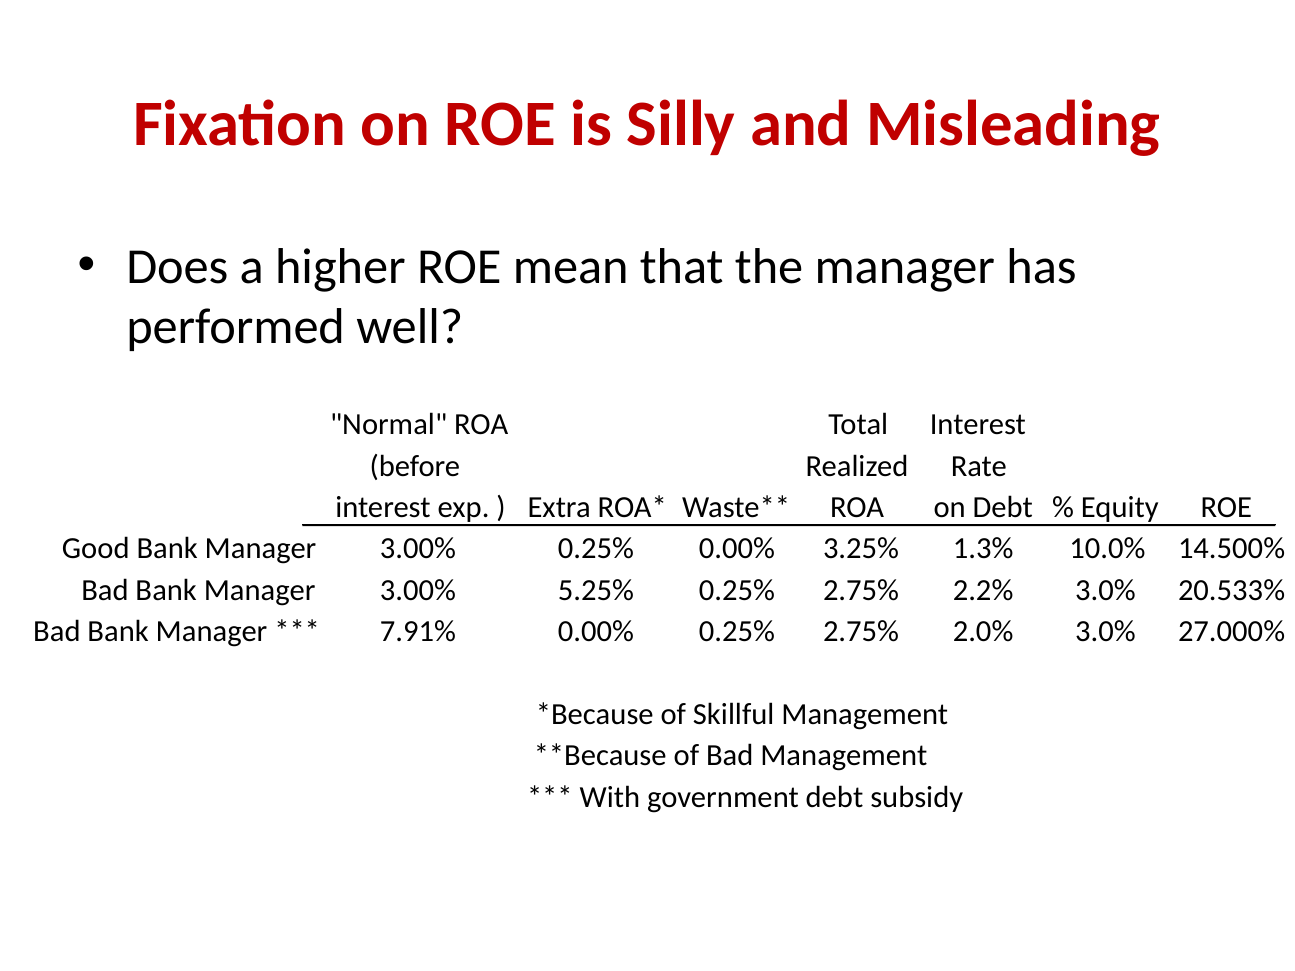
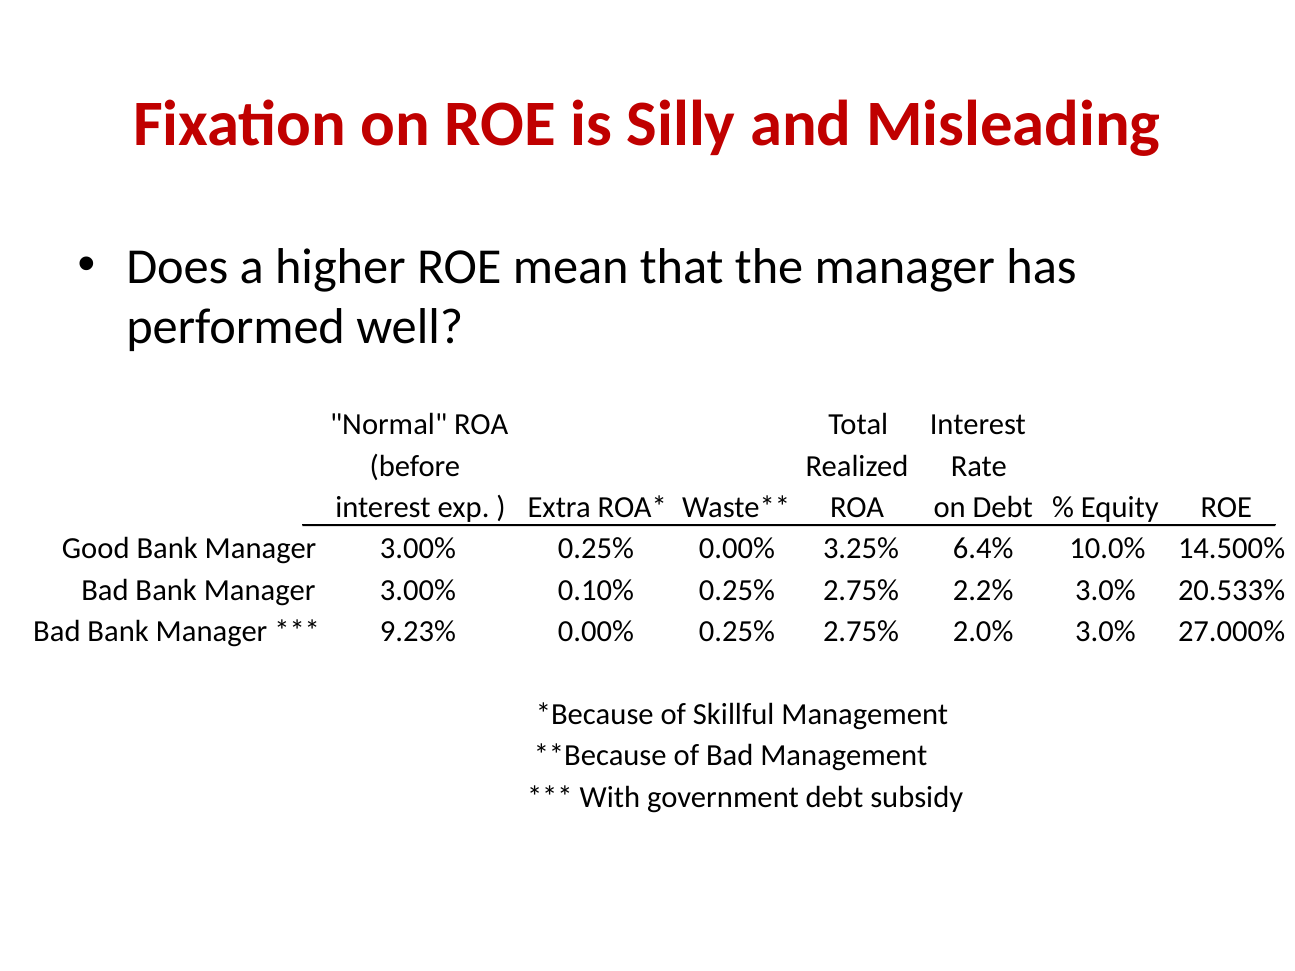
1.3%: 1.3% -> 6.4%
5.25%: 5.25% -> 0.10%
7.91%: 7.91% -> 9.23%
